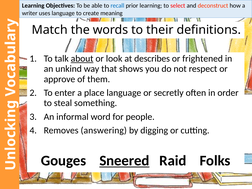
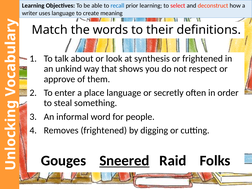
about underline: present -> none
describes: describes -> synthesis
Removes answering: answering -> frightened
